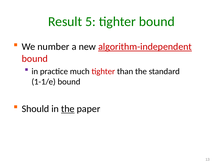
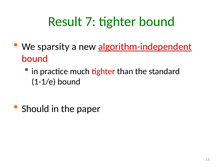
5: 5 -> 7
number: number -> sparsity
the at (68, 109) underline: present -> none
